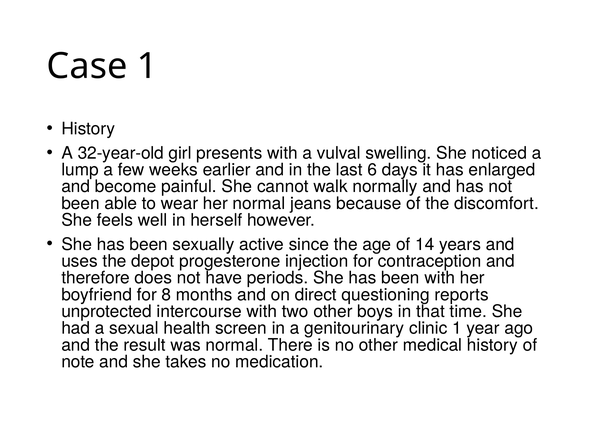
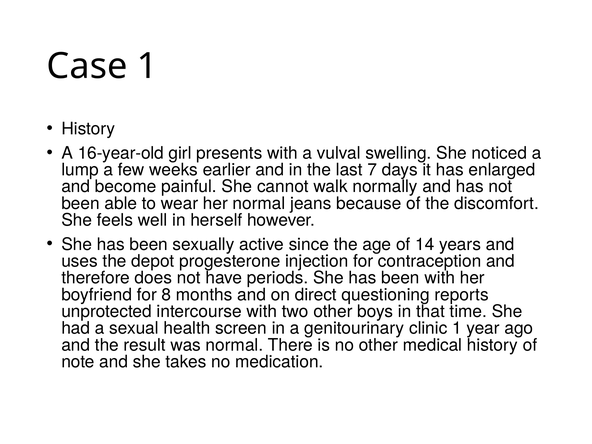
32-year-old: 32-year-old -> 16-year-old
6: 6 -> 7
